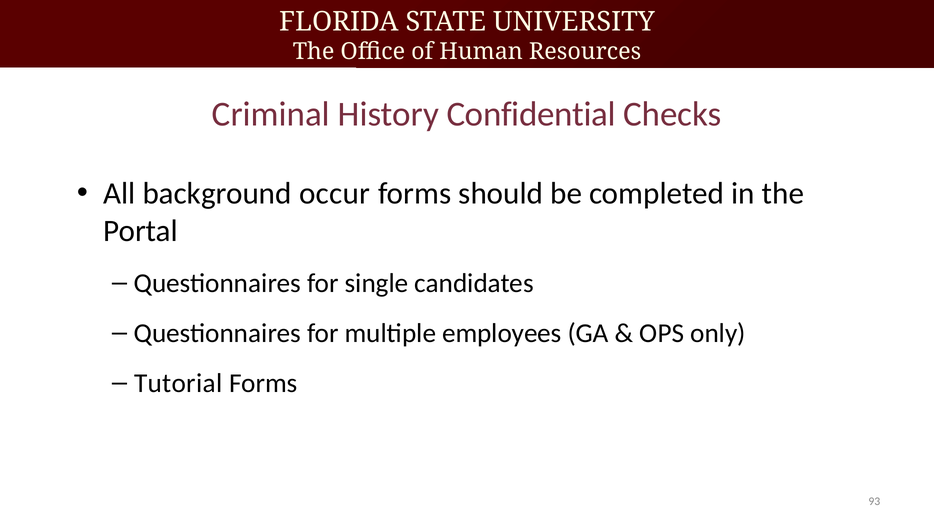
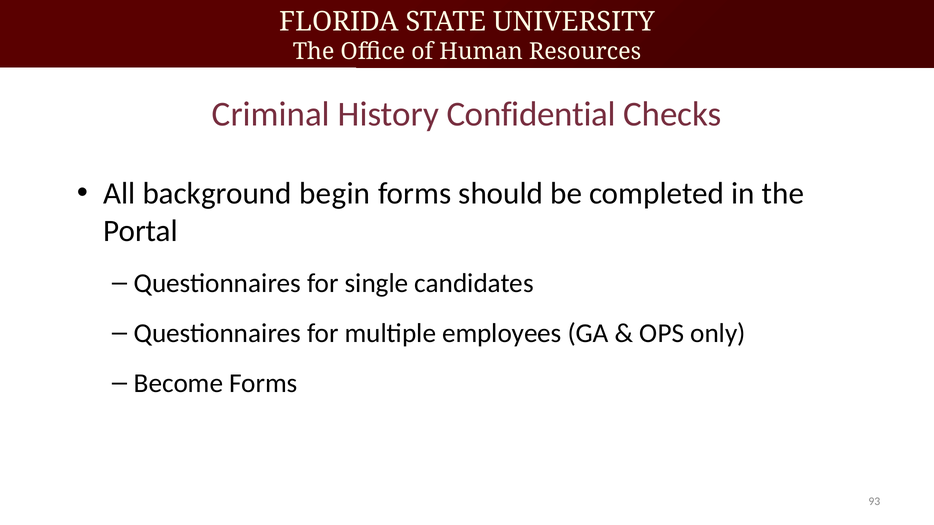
occur: occur -> begin
Tutorial: Tutorial -> Become
